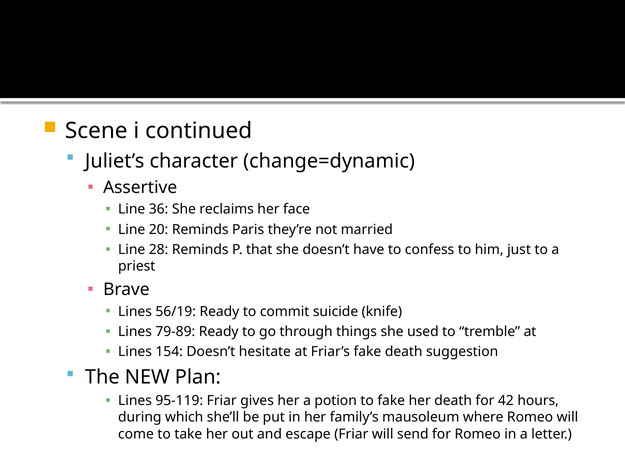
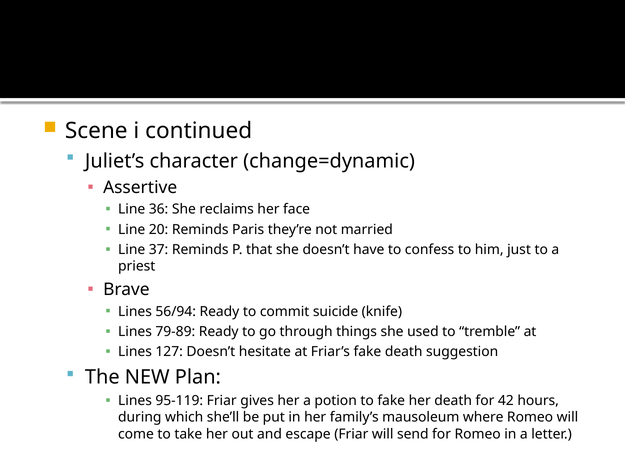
28: 28 -> 37
56/19: 56/19 -> 56/94
154: 154 -> 127
